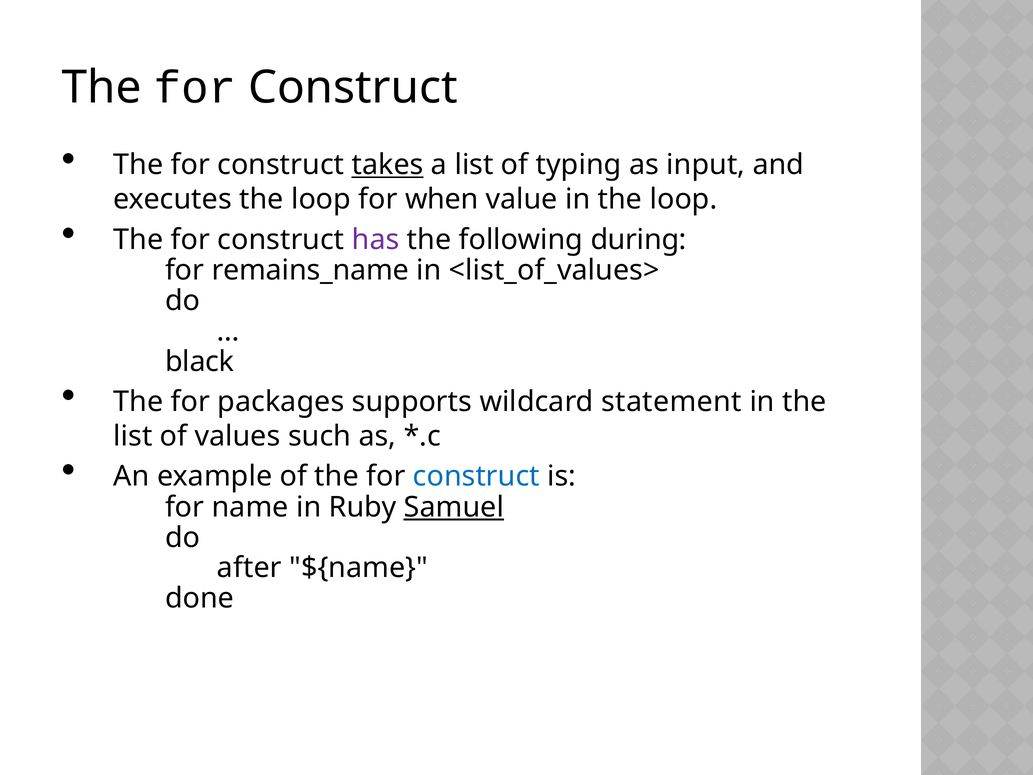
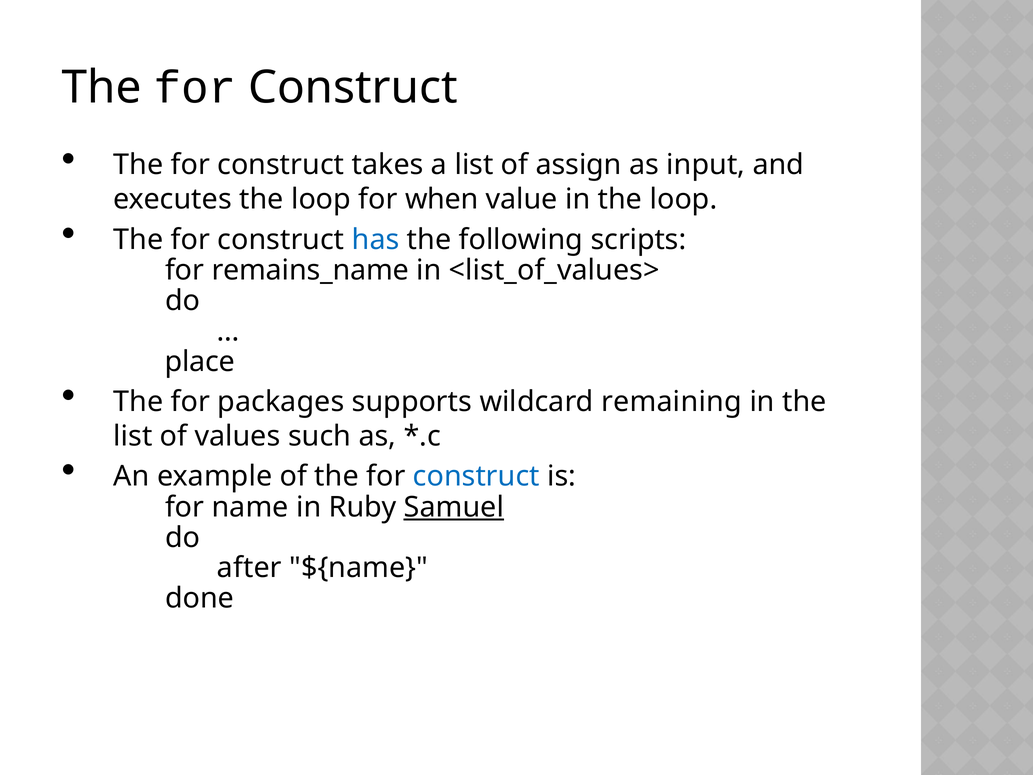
takes underline: present -> none
typing: typing -> assign
has colour: purple -> blue
during: during -> scripts
black: black -> place
statement: statement -> remaining
